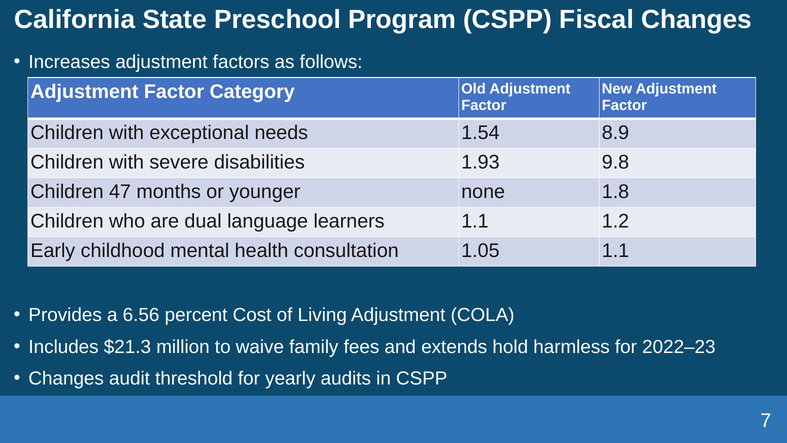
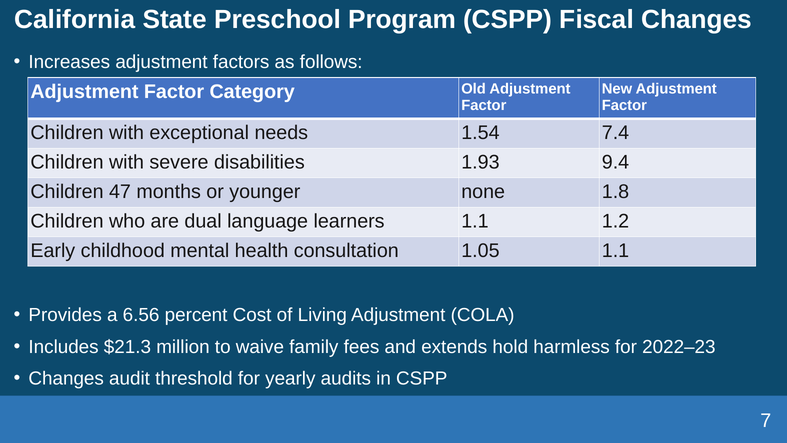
8.9: 8.9 -> 7.4
9.8: 9.8 -> 9.4
